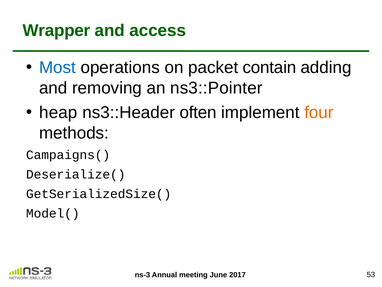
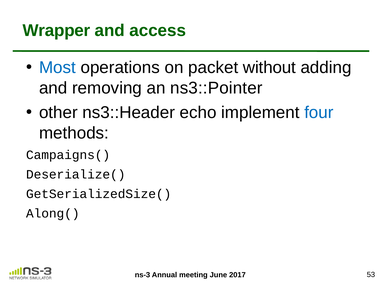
contain: contain -> without
heap: heap -> other
often: often -> echo
four colour: orange -> blue
Model(: Model( -> Along(
